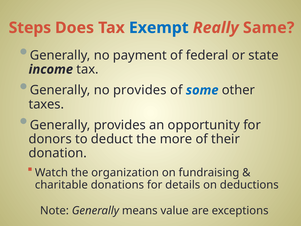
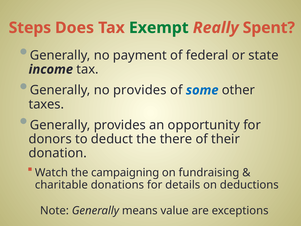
Exempt colour: blue -> green
Same: Same -> Spent
more: more -> there
organization: organization -> campaigning
